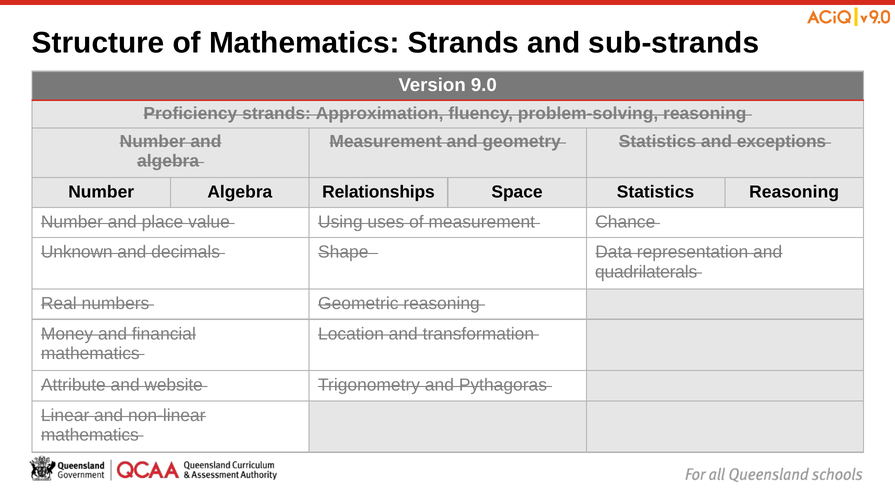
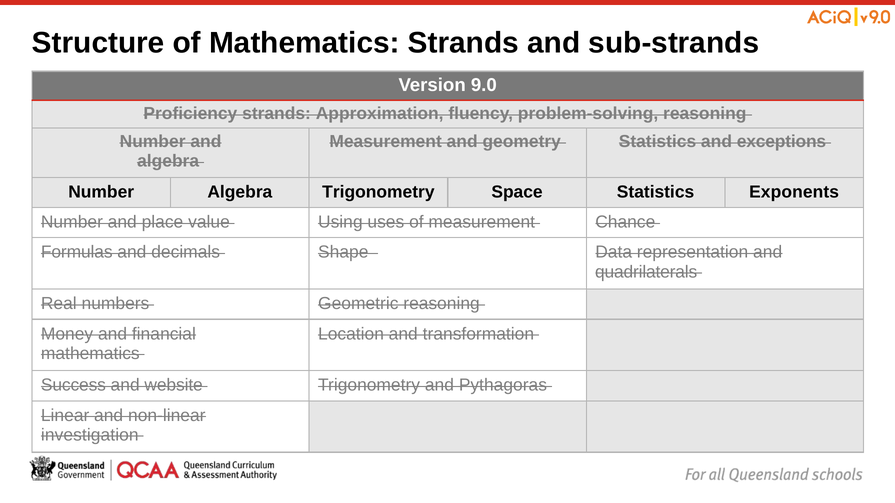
Algebra Relationships: Relationships -> Trigonometry
Statistics Reasoning: Reasoning -> Exponents
Unknown: Unknown -> Formulas
Attribute: Attribute -> Success
mathematics at (90, 435): mathematics -> investigation
